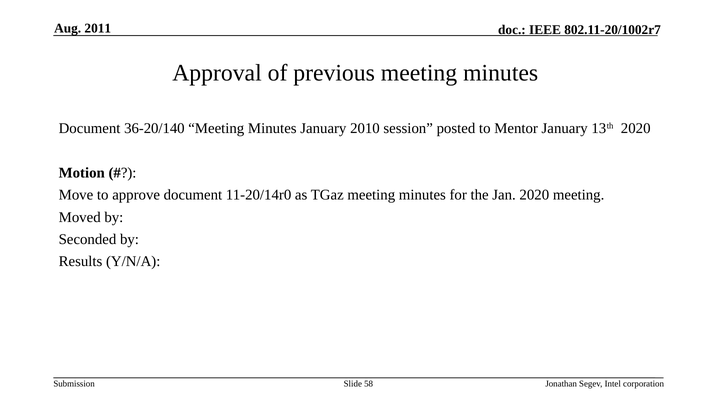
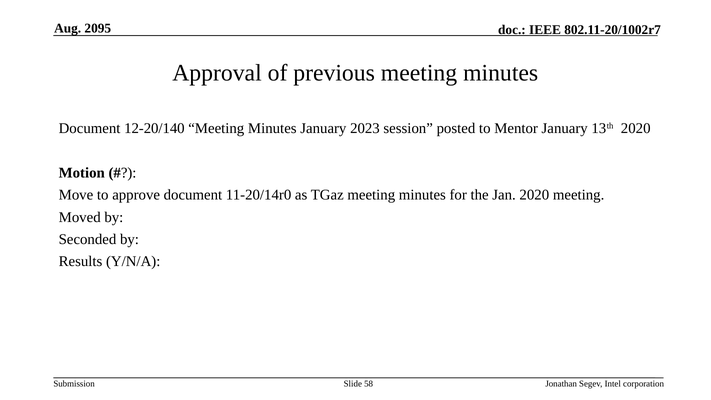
2011: 2011 -> 2095
36-20/140: 36-20/140 -> 12-20/140
2010: 2010 -> 2023
